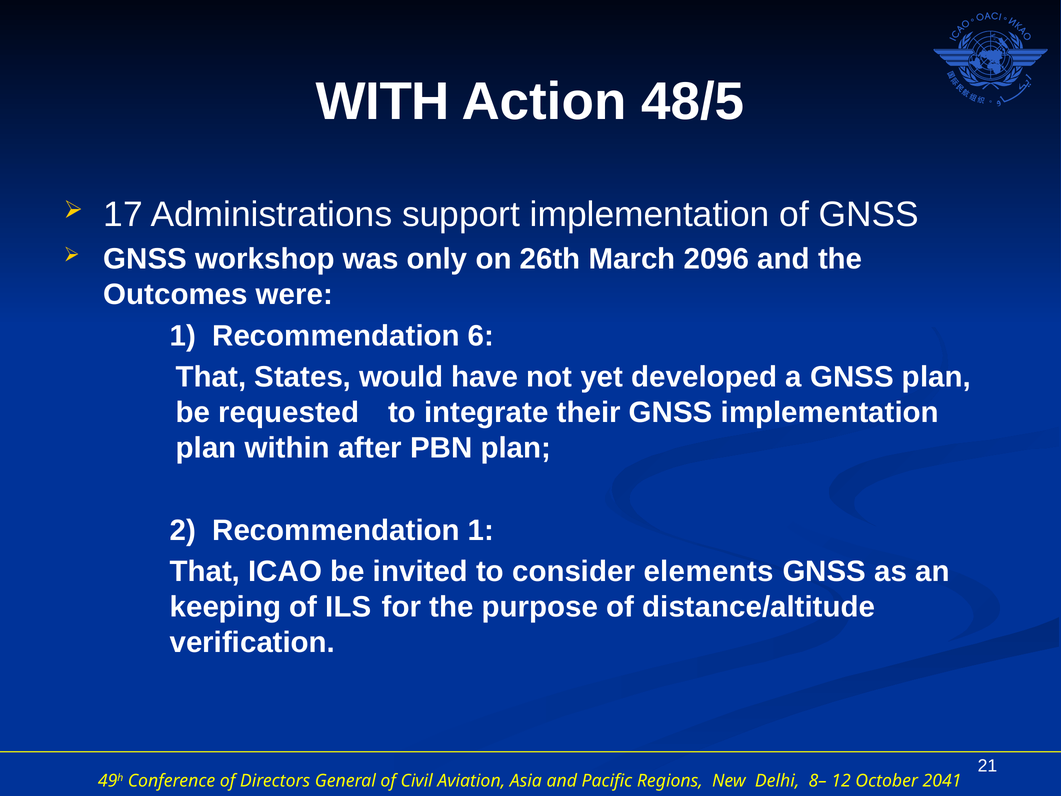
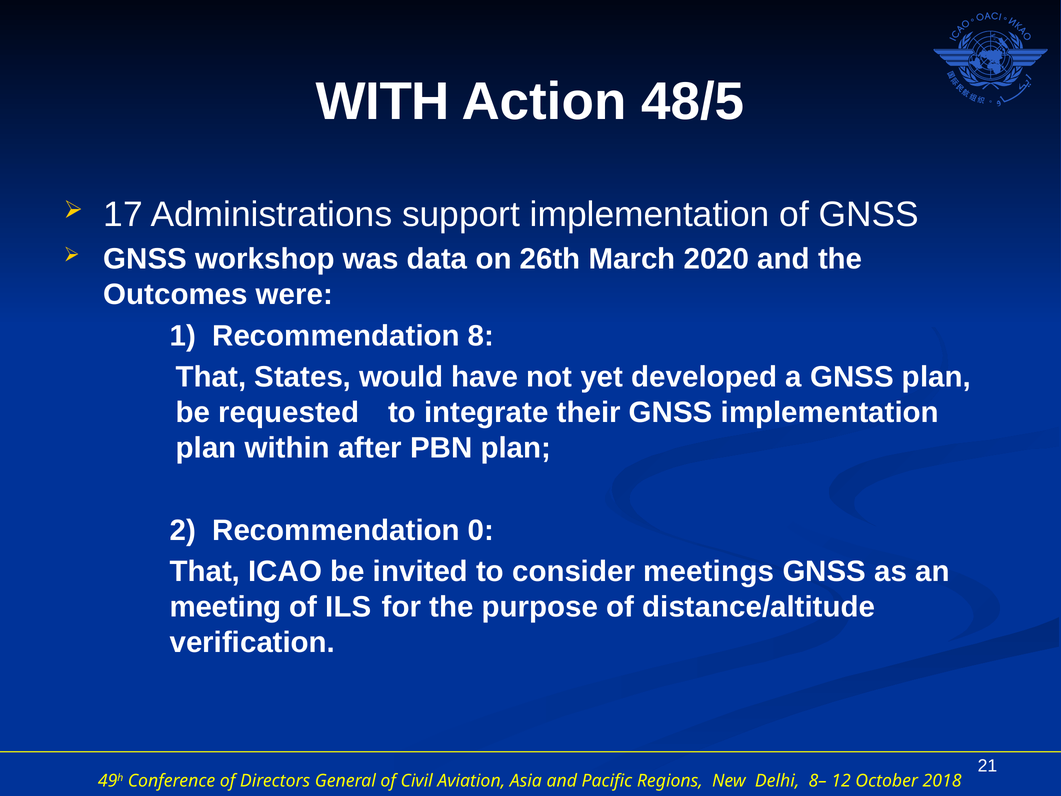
only: only -> data
2096: 2096 -> 2020
6: 6 -> 8
Recommendation 1: 1 -> 0
elements: elements -> meetings
keeping: keeping -> meeting
2041: 2041 -> 2018
